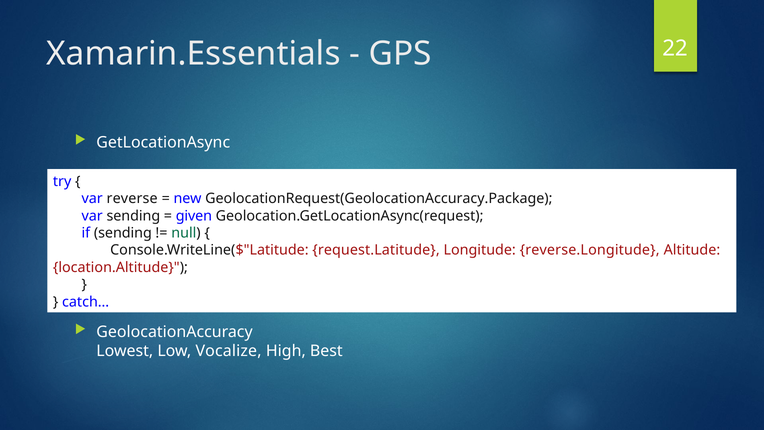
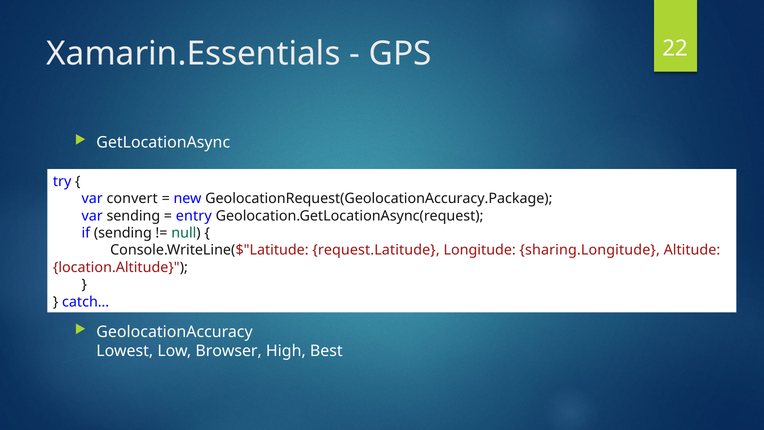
reverse: reverse -> convert
given: given -> entry
reverse.Longitude: reverse.Longitude -> sharing.Longitude
Vocalize: Vocalize -> Browser
